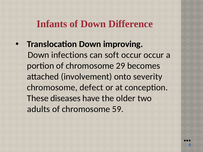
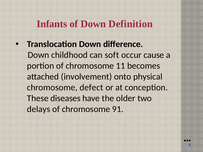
Difference: Difference -> Definition
improving: improving -> difference
infections: infections -> childhood
occur occur: occur -> cause
29: 29 -> 11
severity: severity -> physical
adults: adults -> delays
59: 59 -> 91
